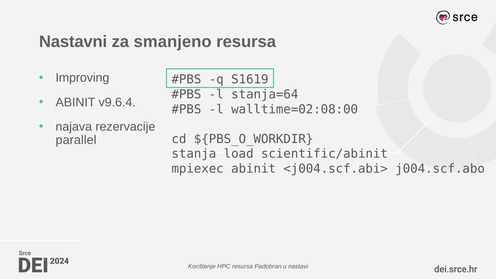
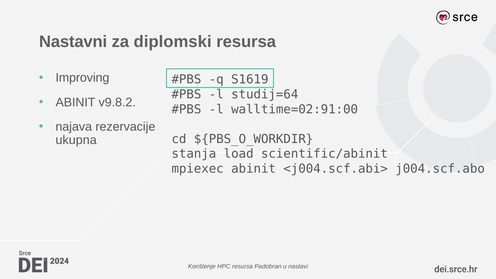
smanjeno: smanjeno -> diplomski
stanja=64: stanja=64 -> studij=64
v9.6.4: v9.6.4 -> v9.8.2
walltime=02:08:00: walltime=02:08:00 -> walltime=02:91:00
parallel: parallel -> ukupna
